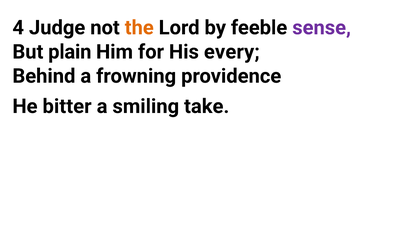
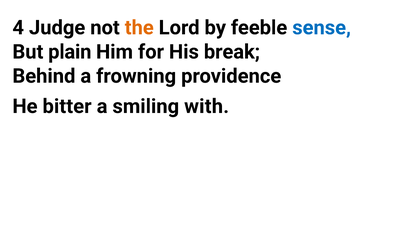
sense colour: purple -> blue
every: every -> break
take: take -> with
